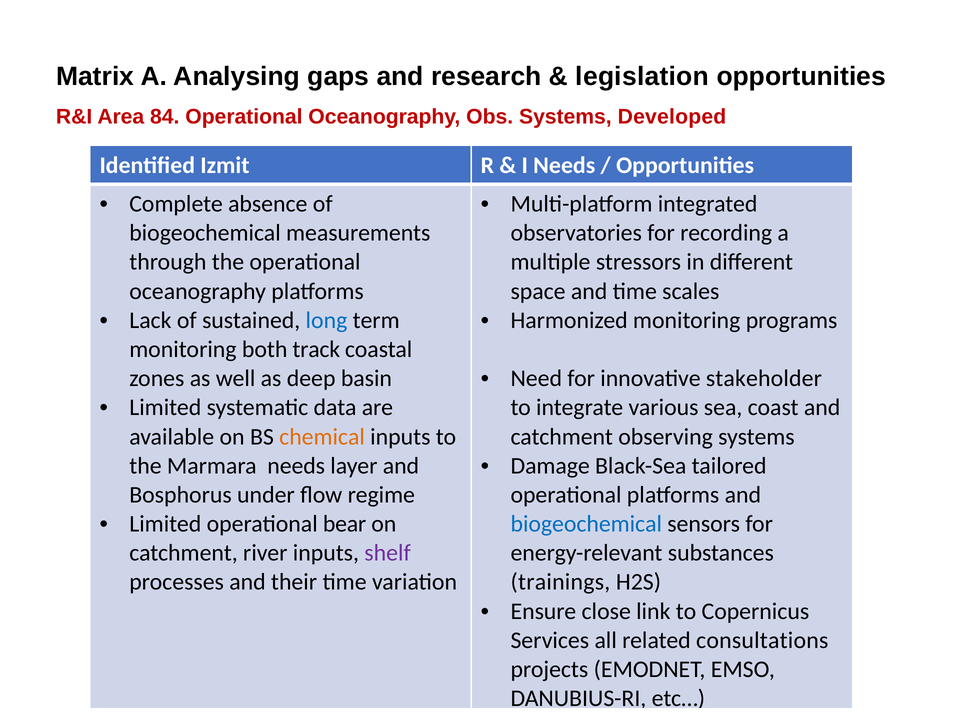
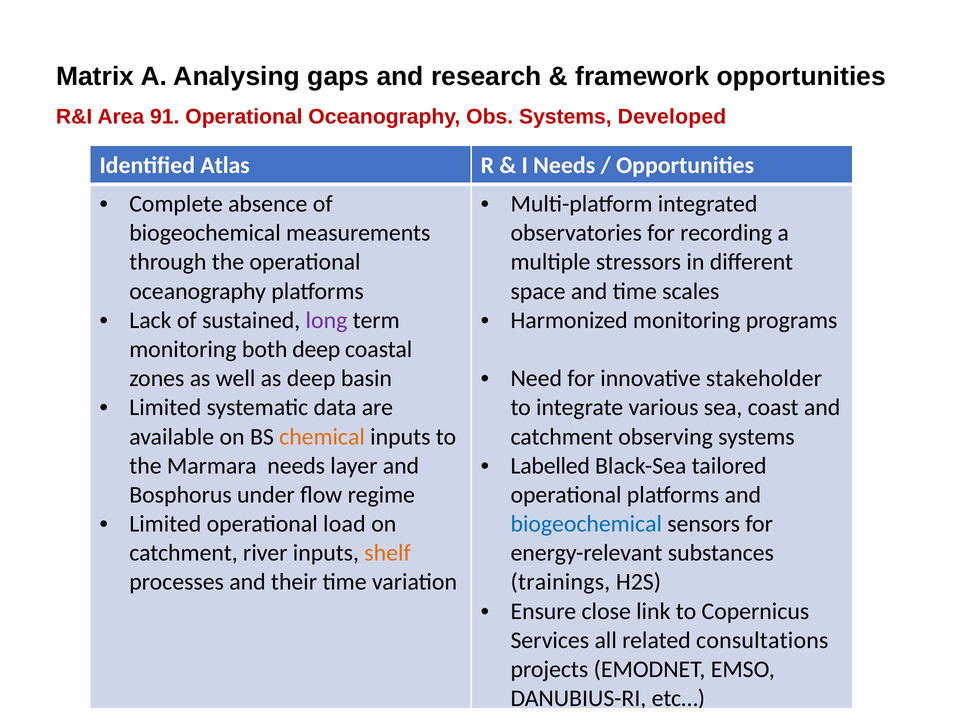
legislation: legislation -> framework
84: 84 -> 91
Izmit: Izmit -> Atlas
long colour: blue -> purple
both track: track -> deep
Damage: Damage -> Labelled
bear: bear -> load
shelf colour: purple -> orange
